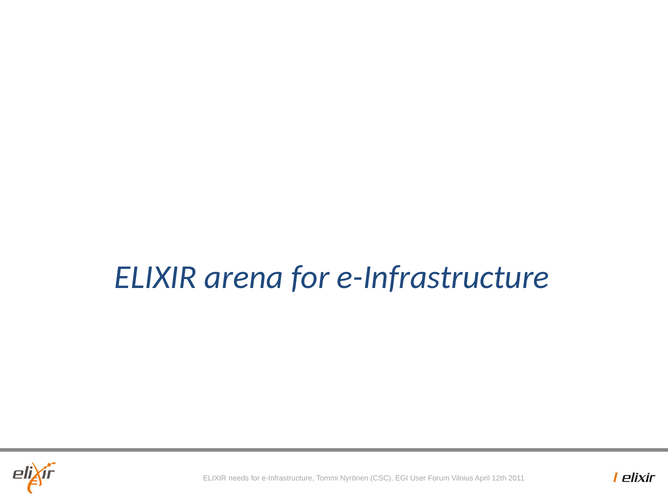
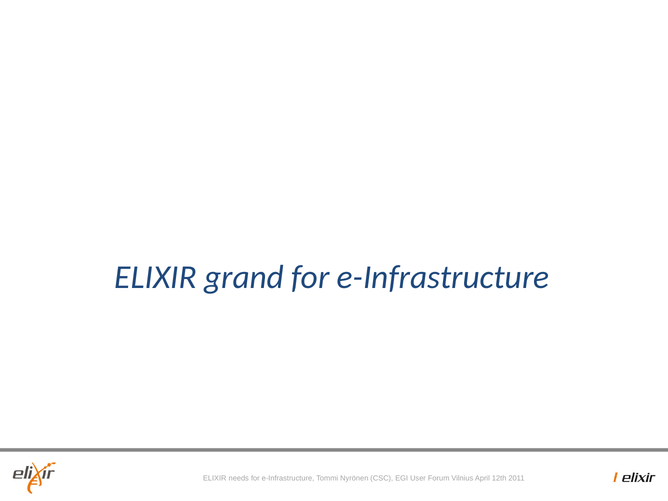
arena: arena -> grand
